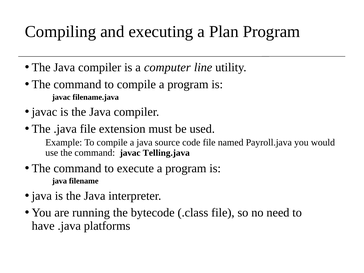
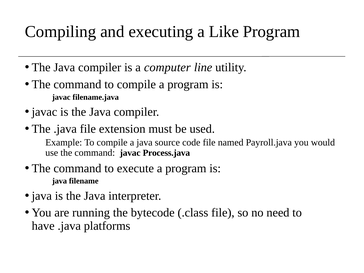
Plan: Plan -> Like
Telling.java: Telling.java -> Process.java
